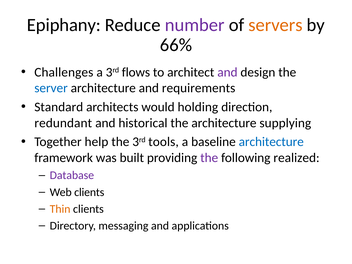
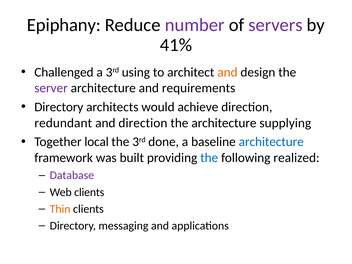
servers colour: orange -> purple
66%: 66% -> 41%
Challenges: Challenges -> Challenged
flows: flows -> using
and at (227, 72) colour: purple -> orange
server colour: blue -> purple
Standard at (59, 107): Standard -> Directory
holding: holding -> achieve
and historical: historical -> direction
help: help -> local
tools: tools -> done
the at (209, 158) colour: purple -> blue
